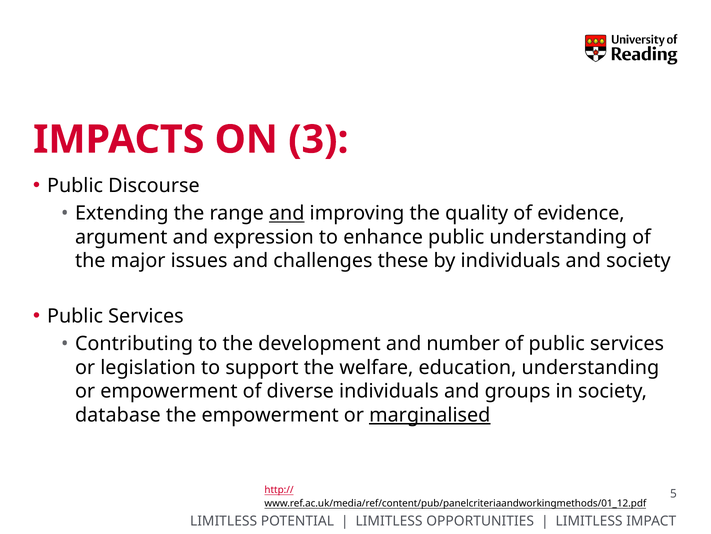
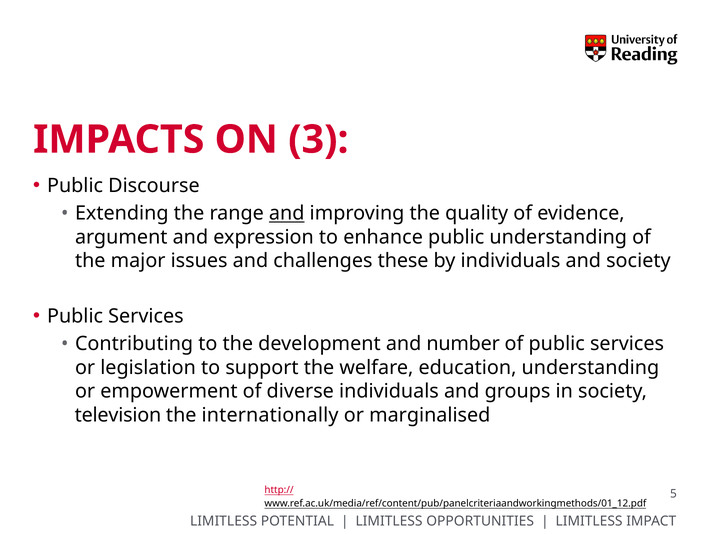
database: database -> television
the empowerment: empowerment -> internationally
marginalised underline: present -> none
